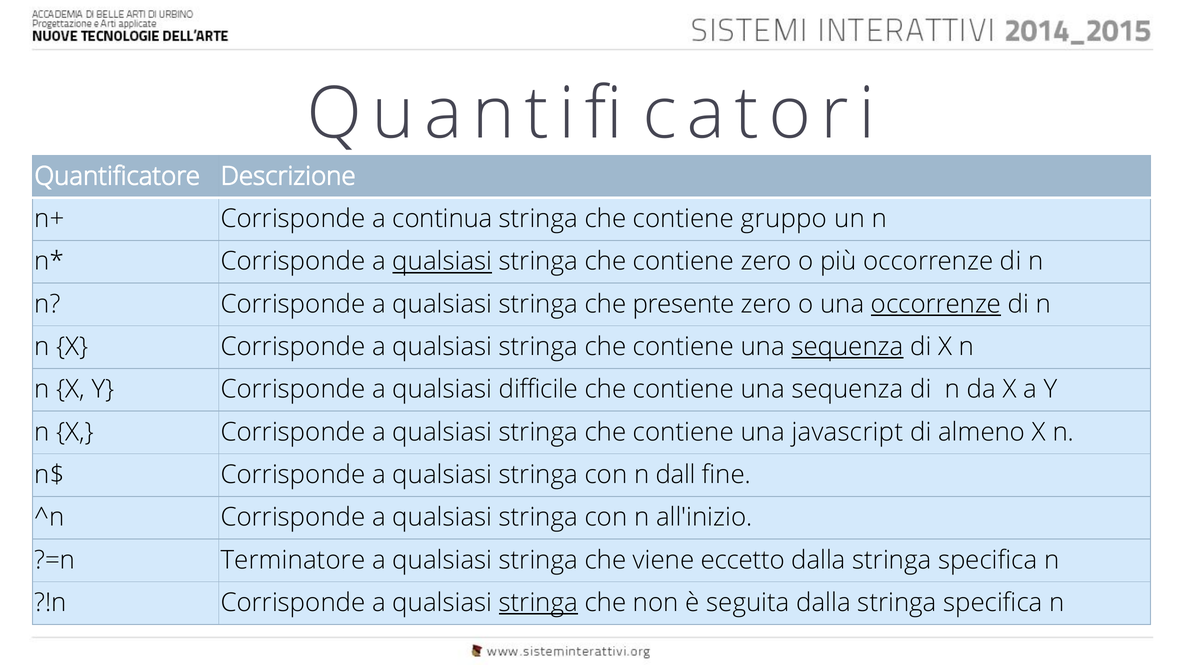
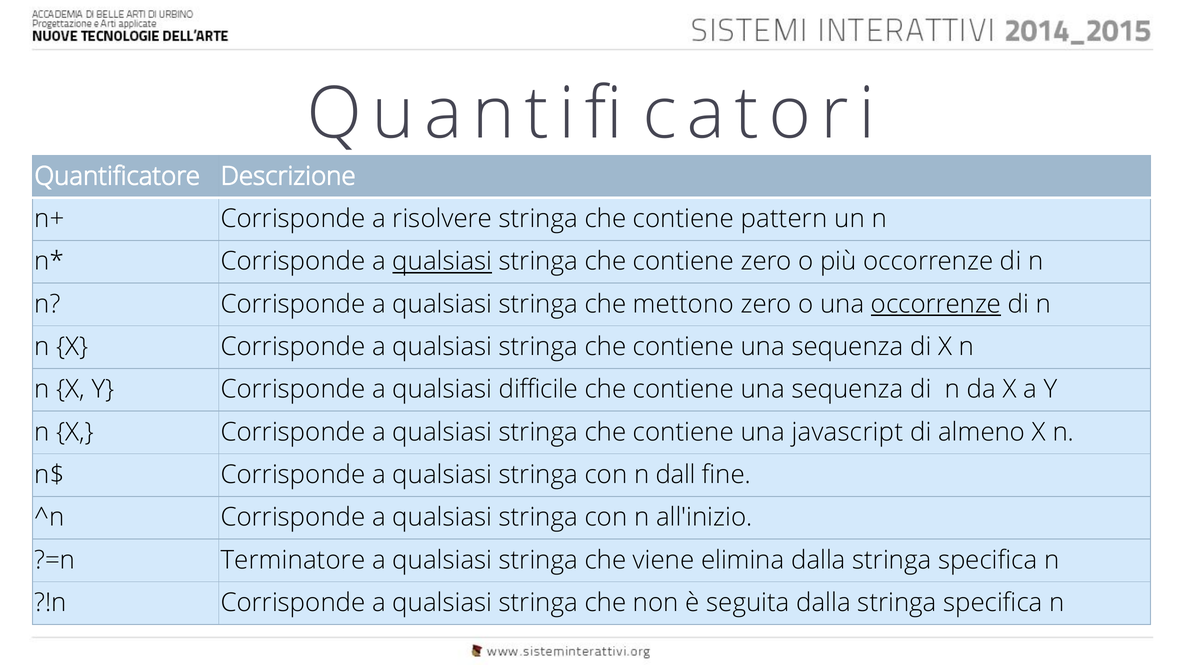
continua: continua -> risolvere
gruppo: gruppo -> pattern
presente: presente -> mettono
sequenza at (848, 347) underline: present -> none
eccetto: eccetto -> elimina
stringa at (538, 603) underline: present -> none
